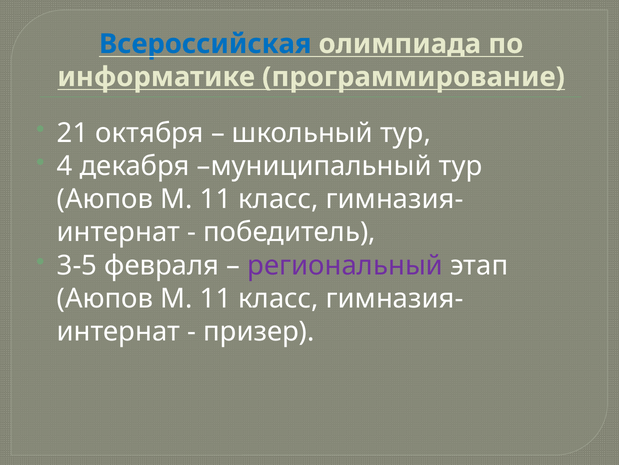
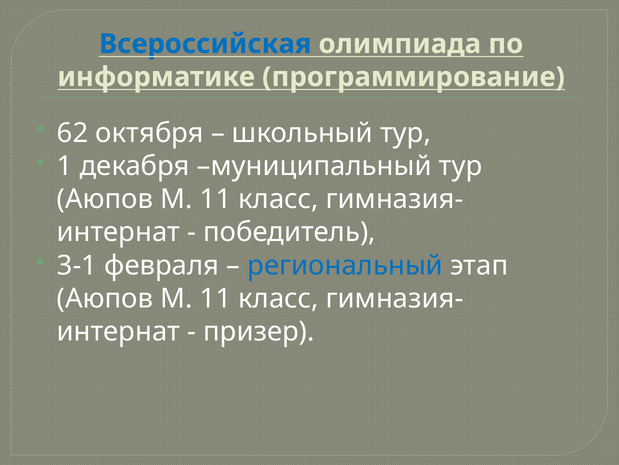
21: 21 -> 62
4: 4 -> 1
3-5: 3-5 -> 3-1
региональный colour: purple -> blue
